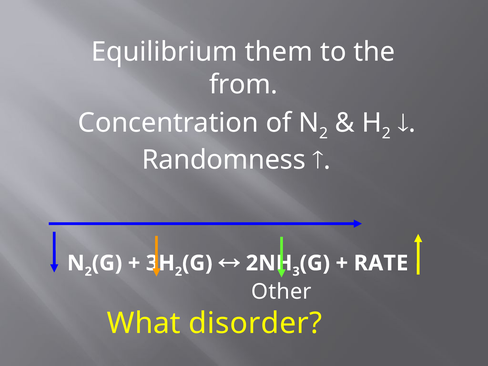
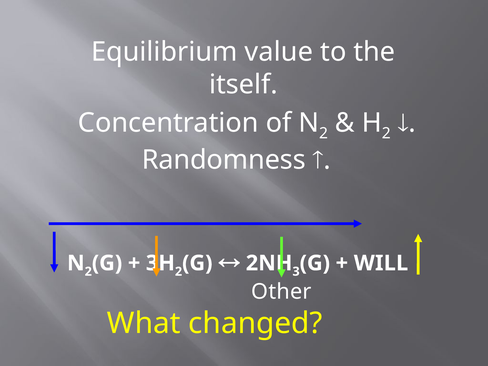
them: them -> value
from: from -> itself
RATE: RATE -> WILL
disorder: disorder -> changed
